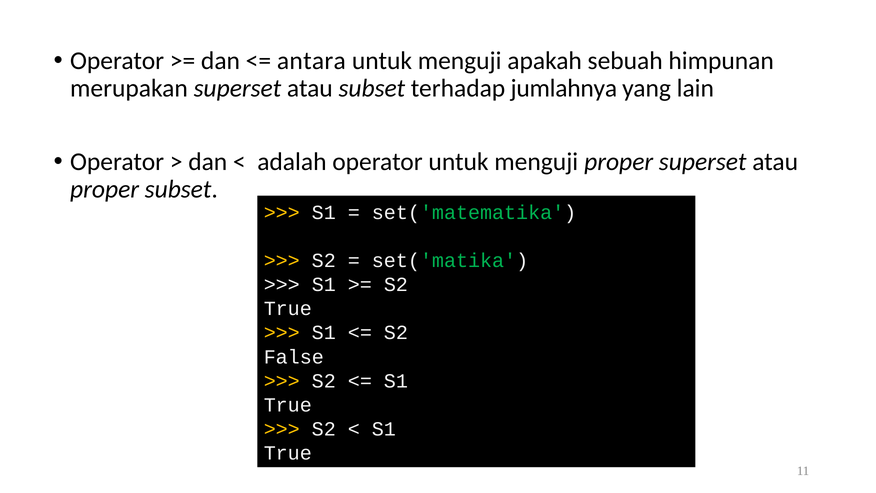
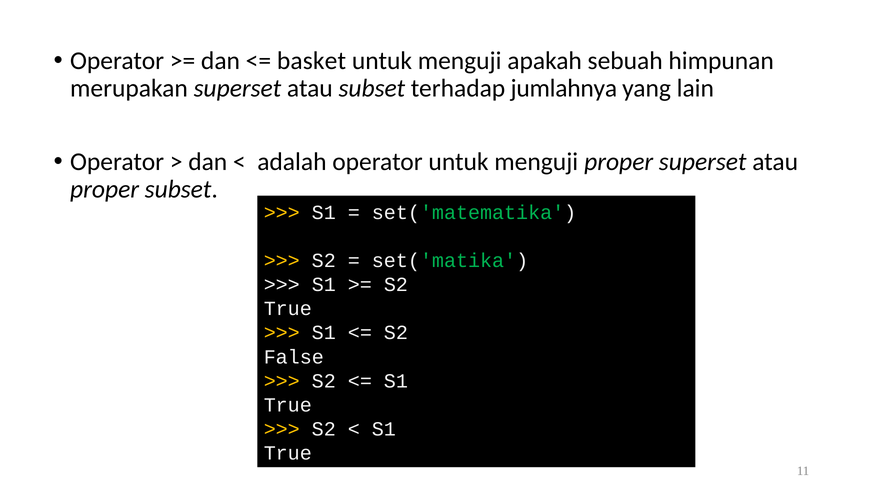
antara: antara -> basket
